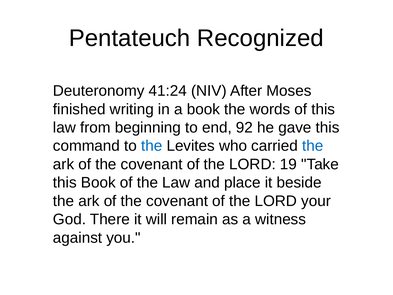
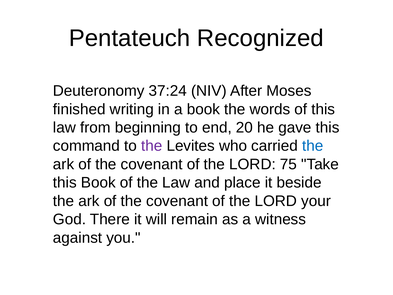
41:24: 41:24 -> 37:24
92: 92 -> 20
the at (152, 146) colour: blue -> purple
19: 19 -> 75
